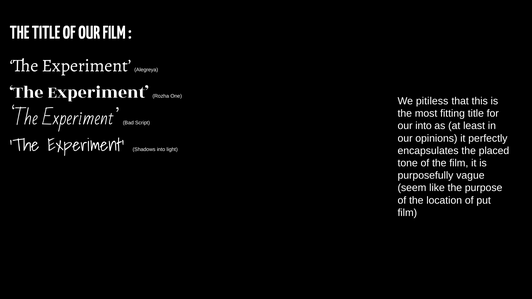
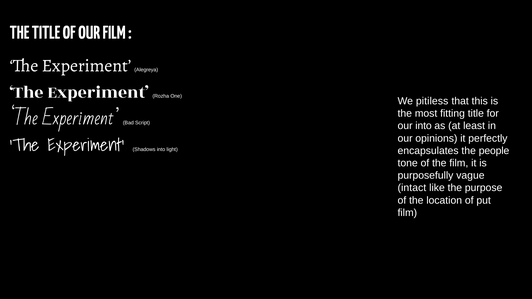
placed: placed -> people
seem: seem -> intact
